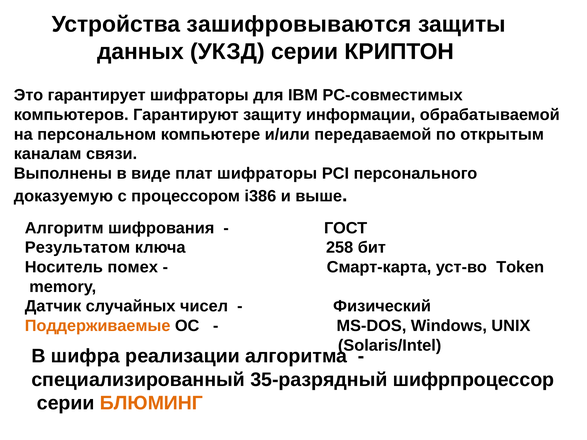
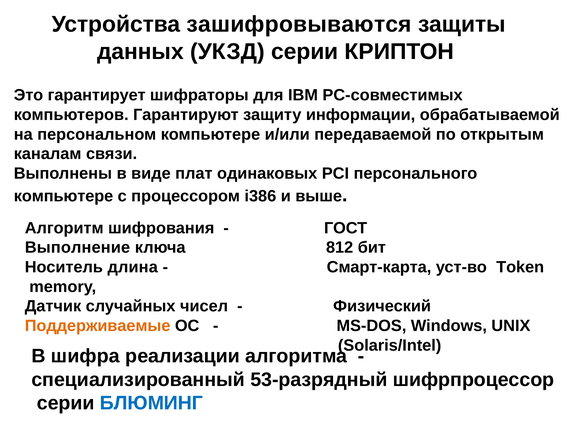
плат шифраторы: шифраторы -> одинаковых
доказуемую at (63, 196): доказуемую -> компьютере
Результатом: Результатом -> Выполнение
258: 258 -> 812
помех: помех -> длина
35-разрядный: 35-разрядный -> 53-разрядный
БЛЮМИНГ colour: orange -> blue
